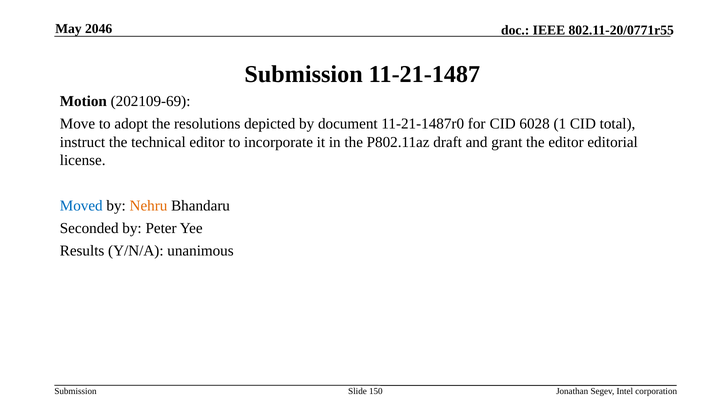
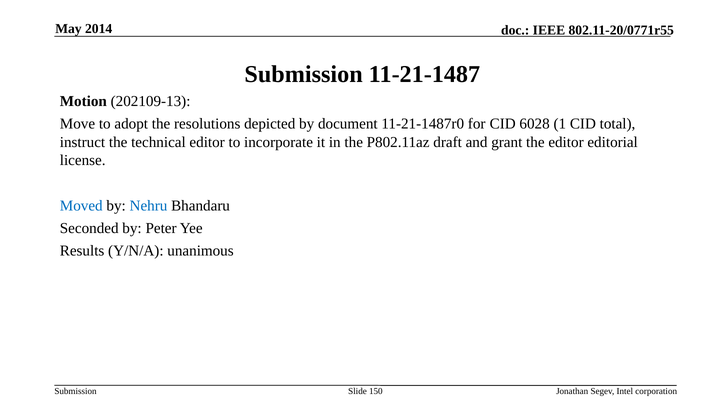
2046: 2046 -> 2014
202109-69: 202109-69 -> 202109-13
Nehru colour: orange -> blue
